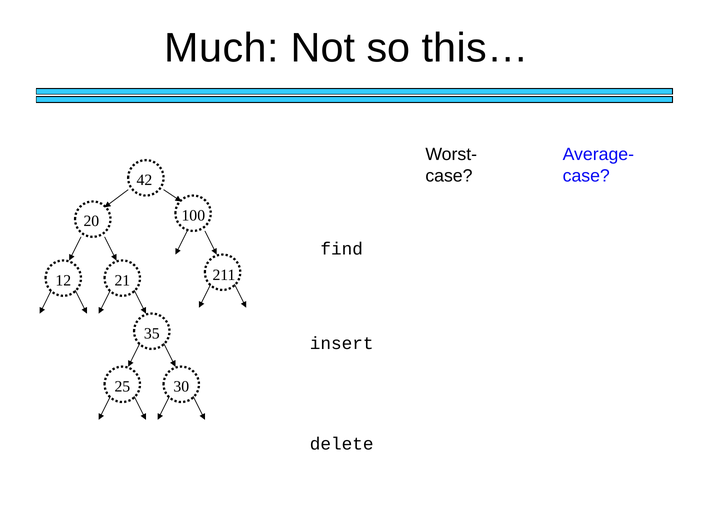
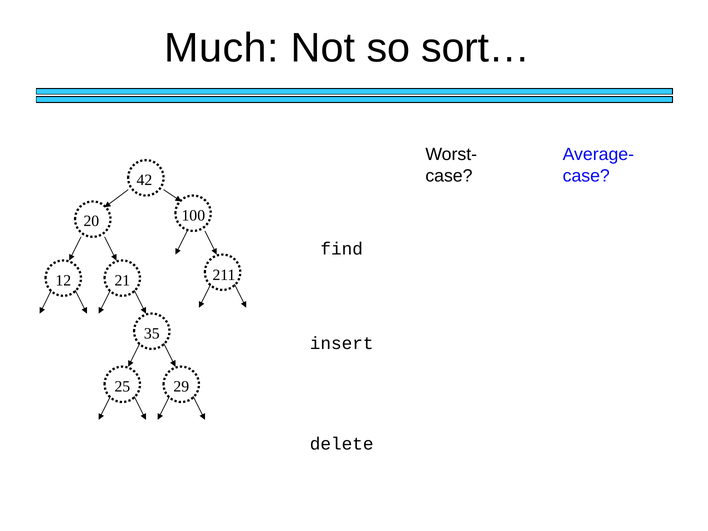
this…: this… -> sort…
30: 30 -> 29
